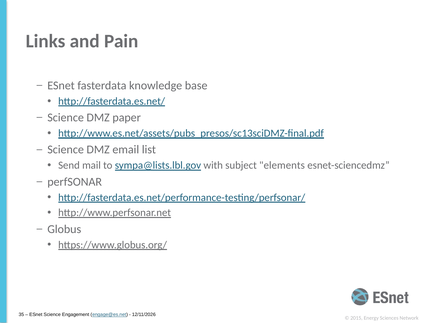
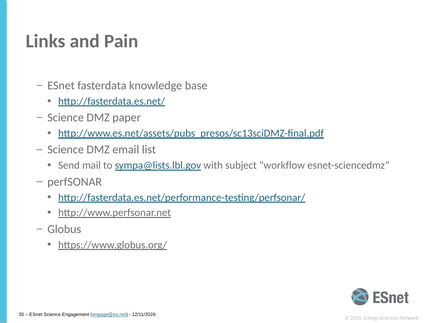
elements: elements -> workflow
